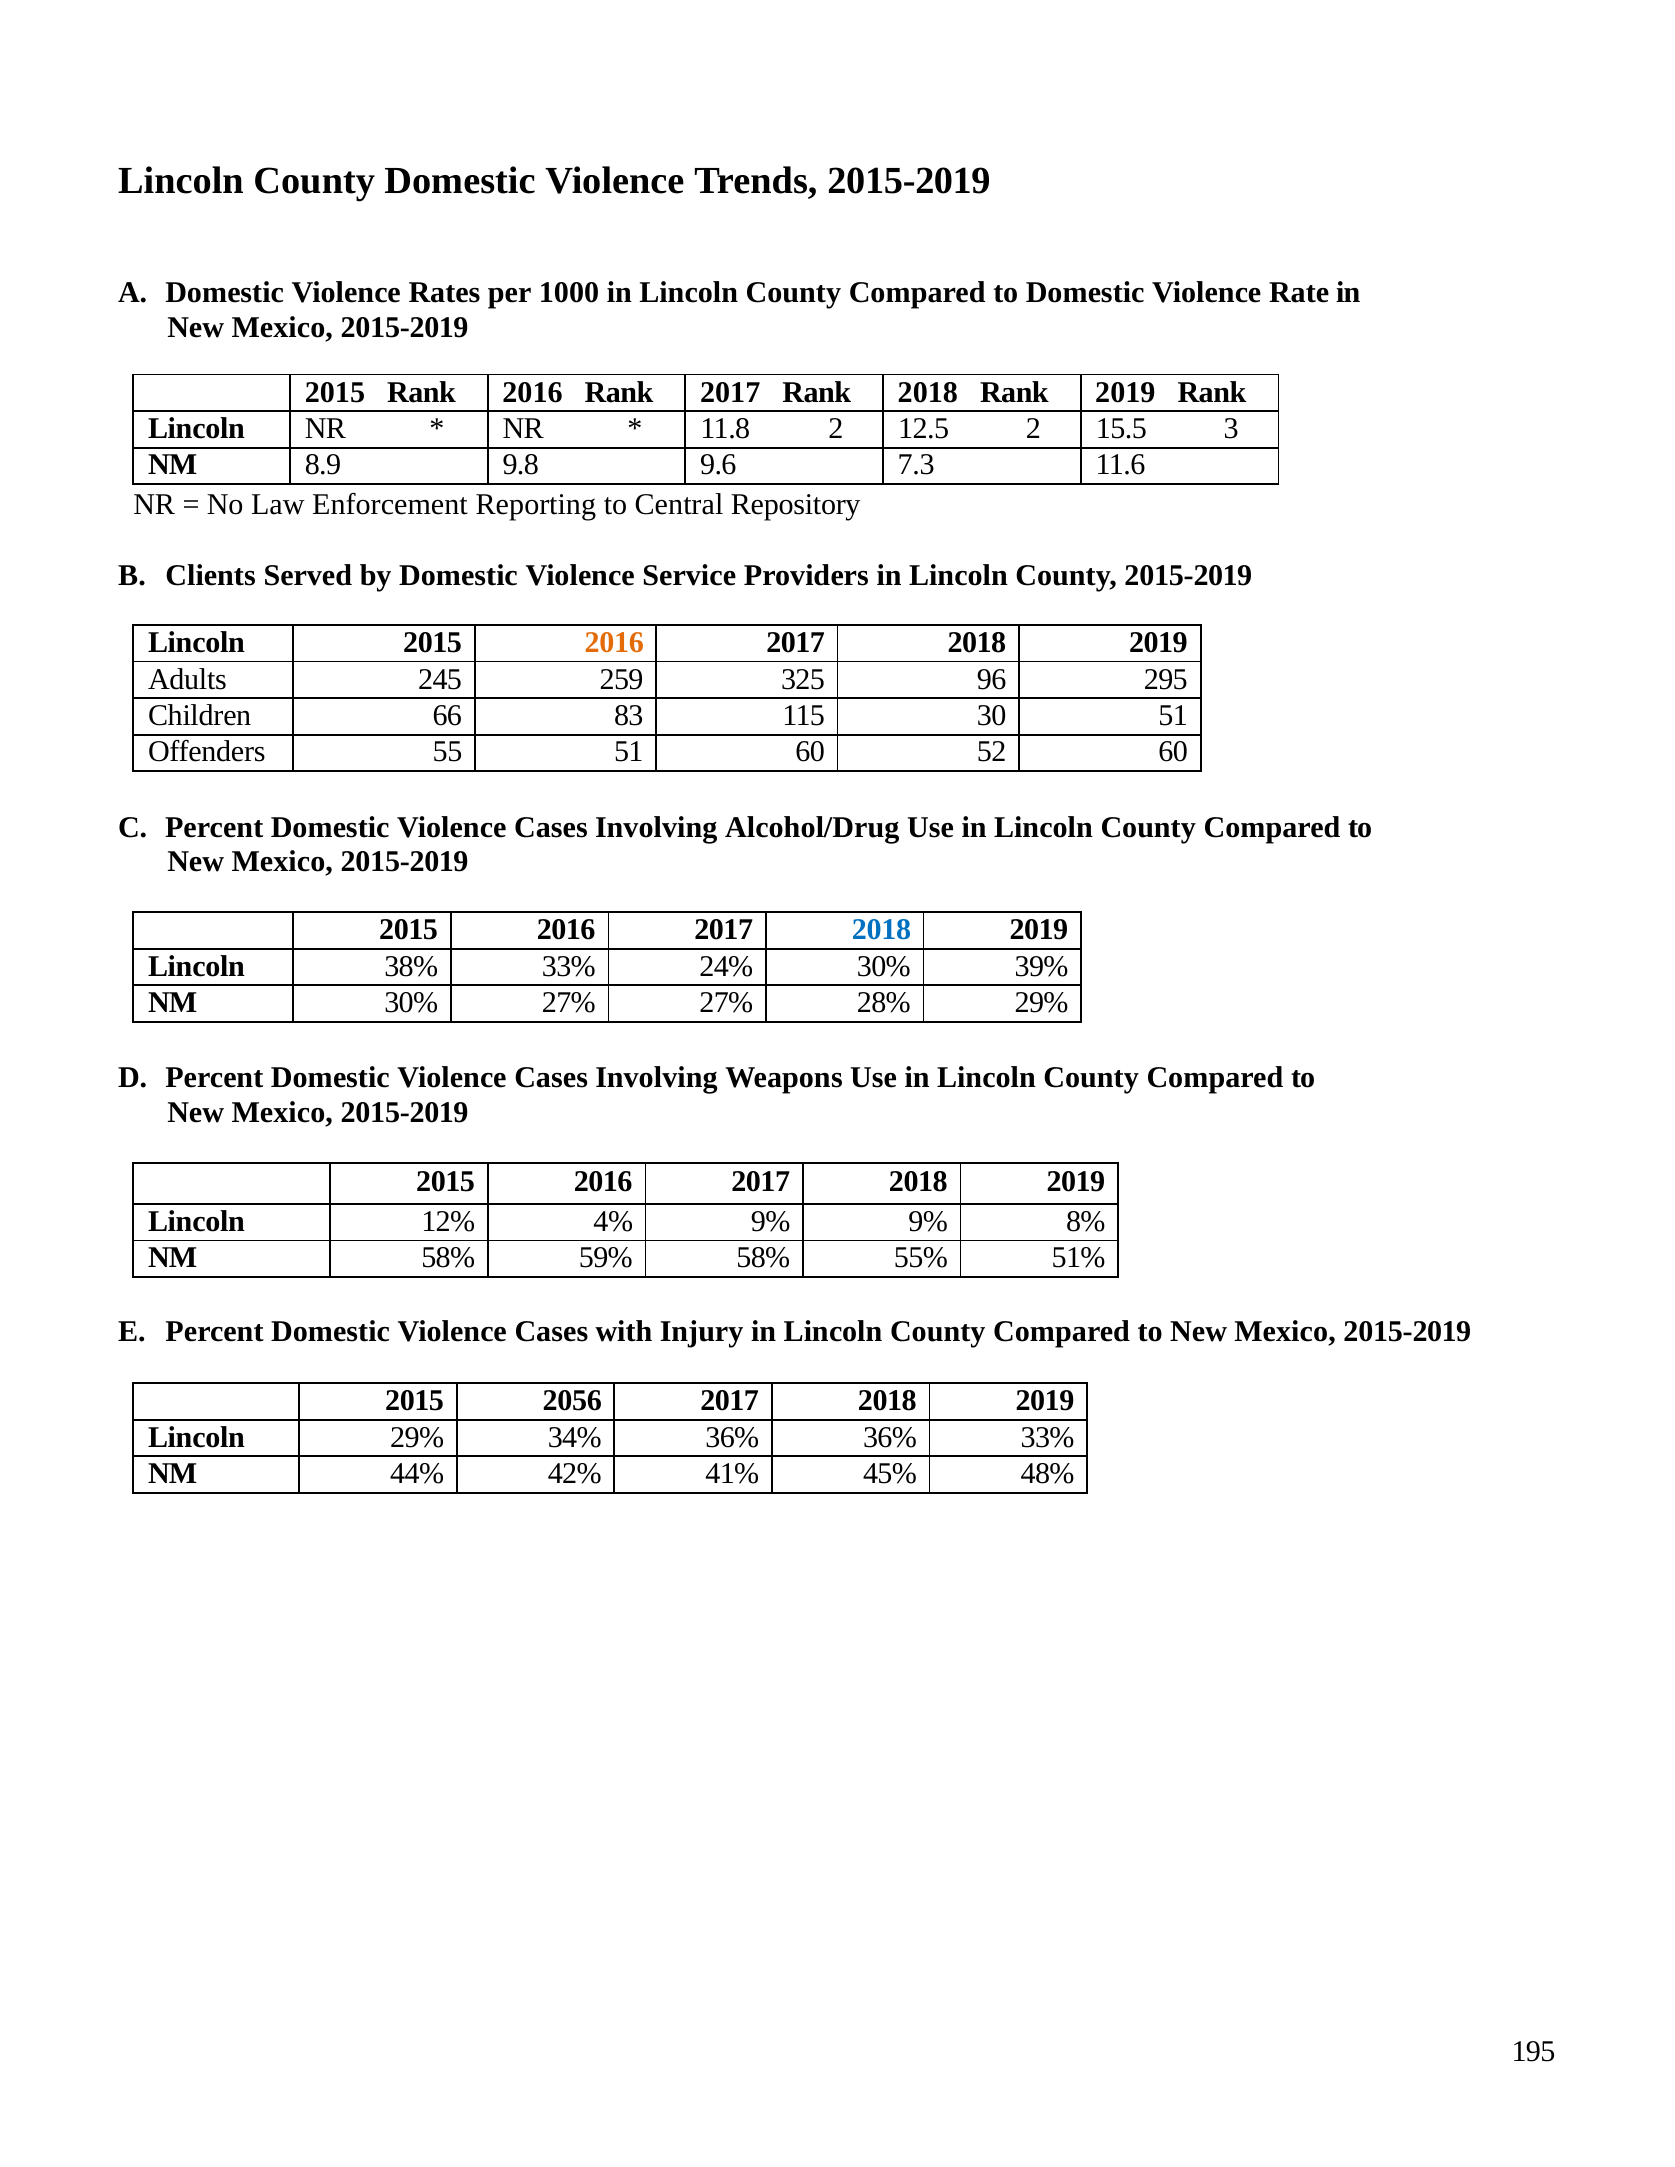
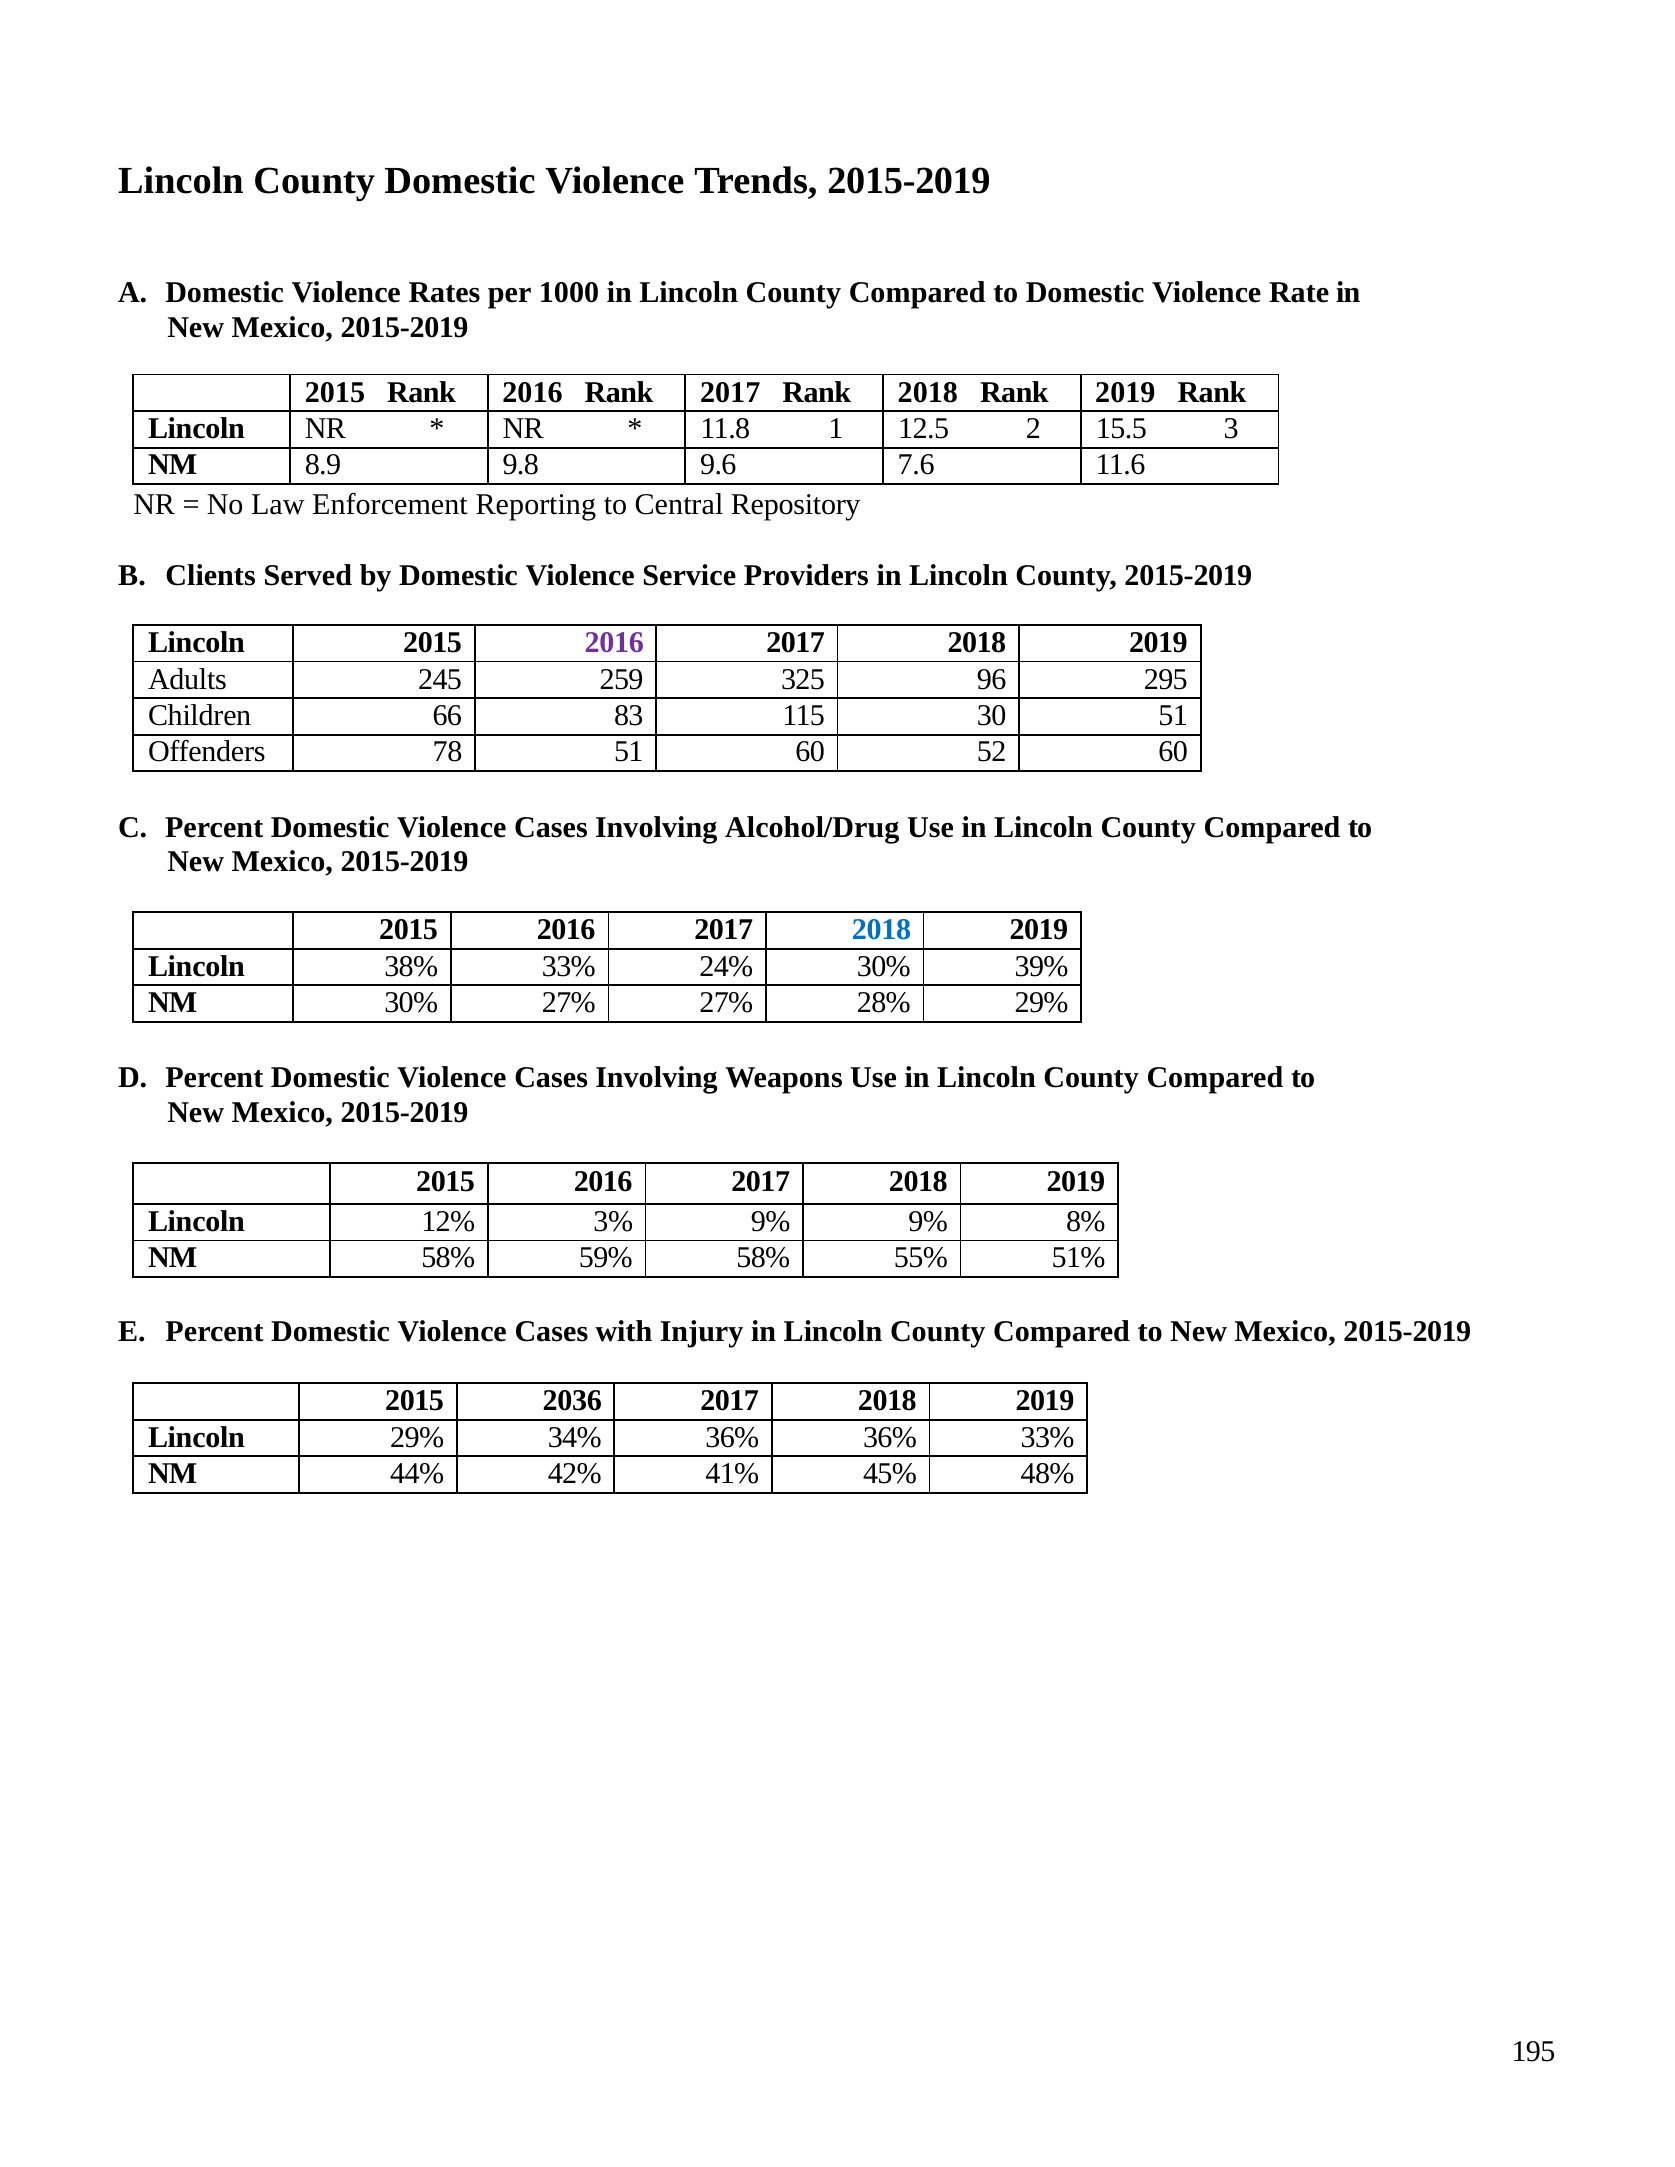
11.8 2: 2 -> 1
7.3: 7.3 -> 7.6
2016 at (614, 643) colour: orange -> purple
55: 55 -> 78
4%: 4% -> 3%
2056: 2056 -> 2036
